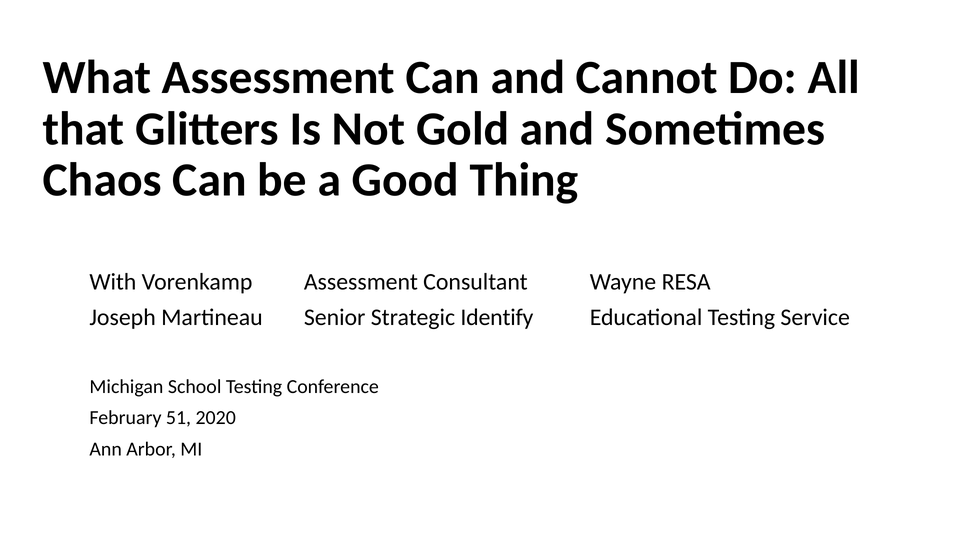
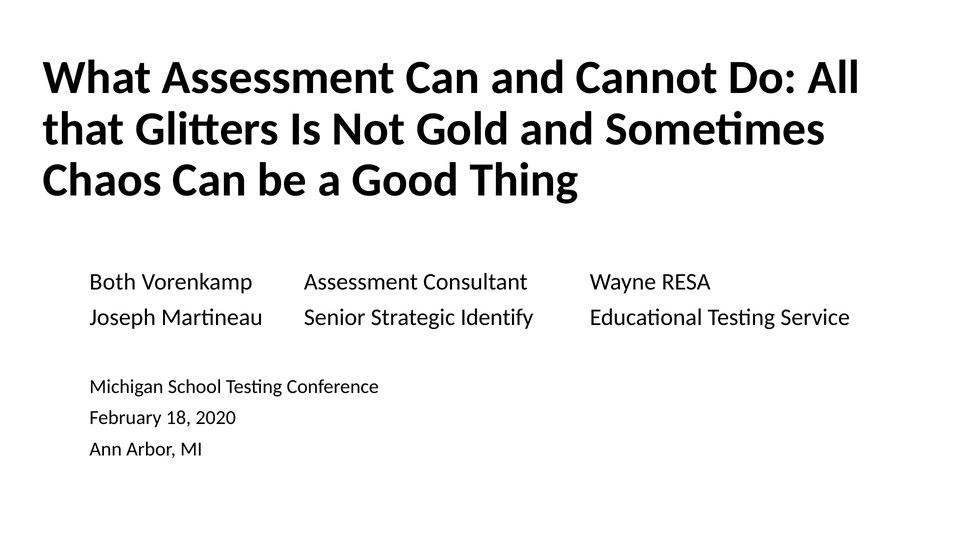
With: With -> Both
51: 51 -> 18
